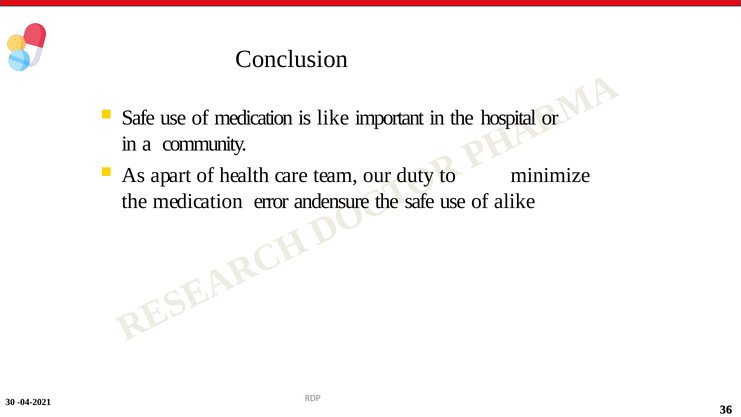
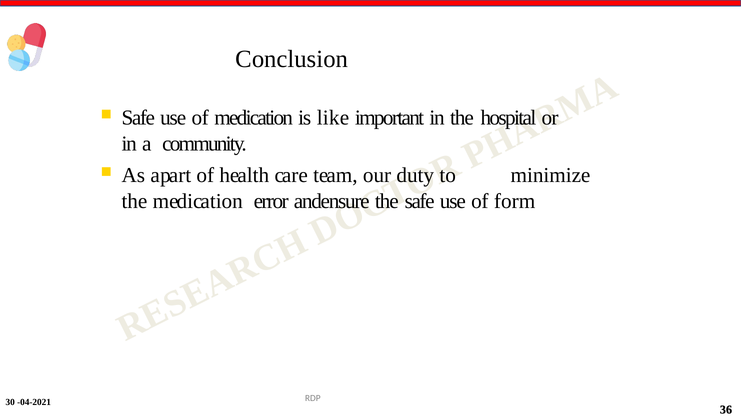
alike: alike -> form
